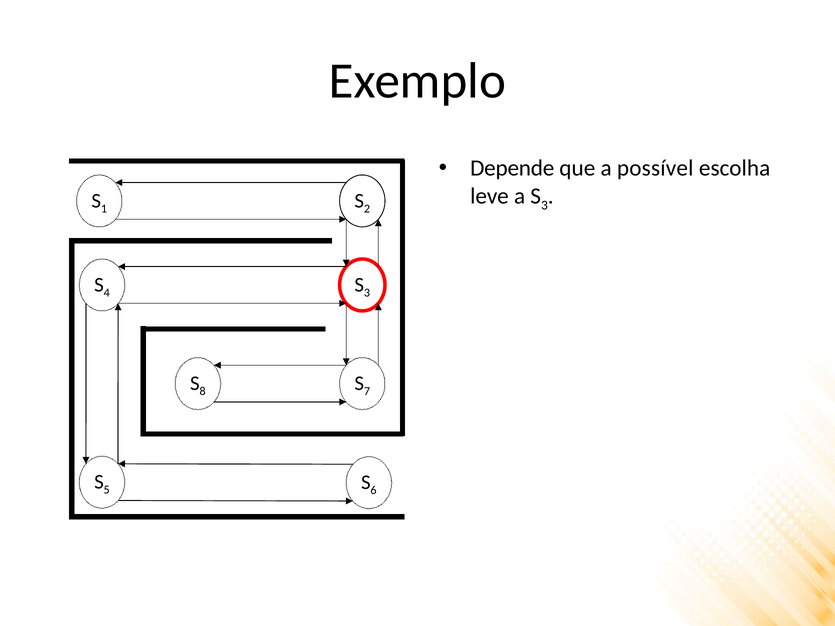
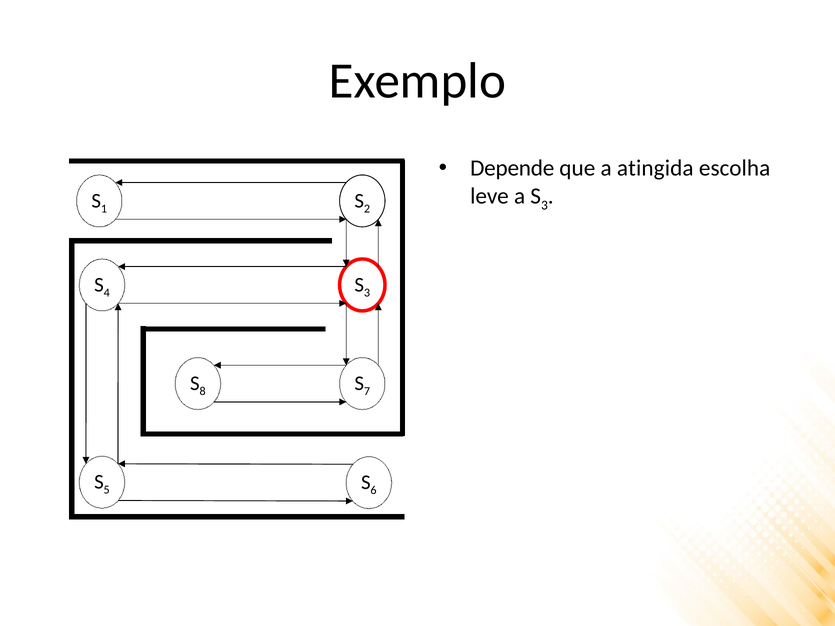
possível: possível -> atingida
